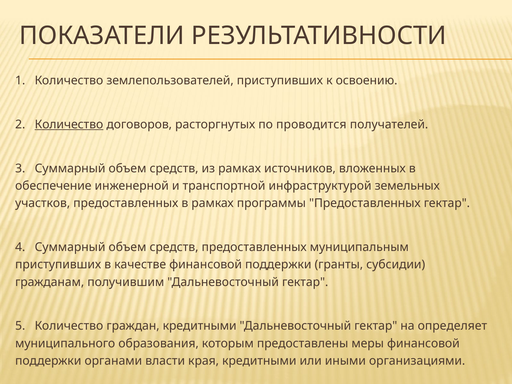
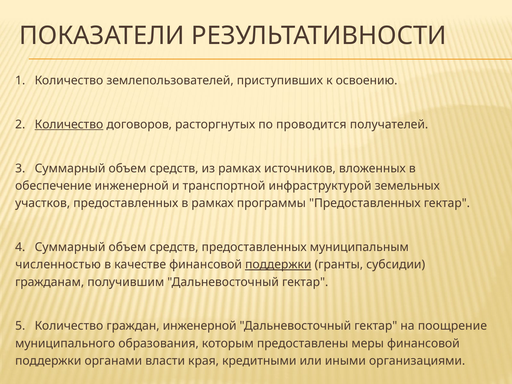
приступивших at (58, 265): приступивших -> численностью
поддержки at (278, 265) underline: none -> present
граждан кредитными: кредитными -> инженерной
определяет: определяет -> поощрение
